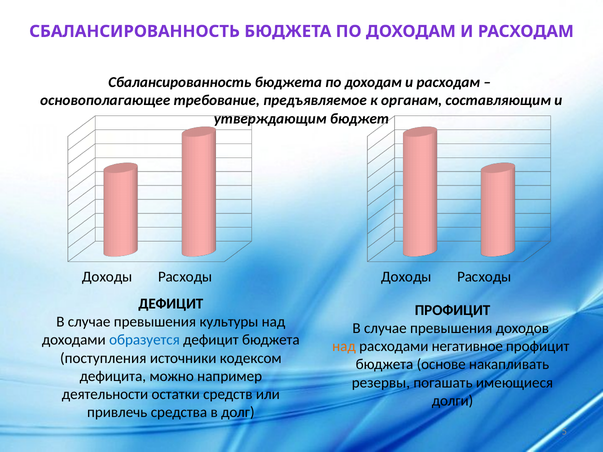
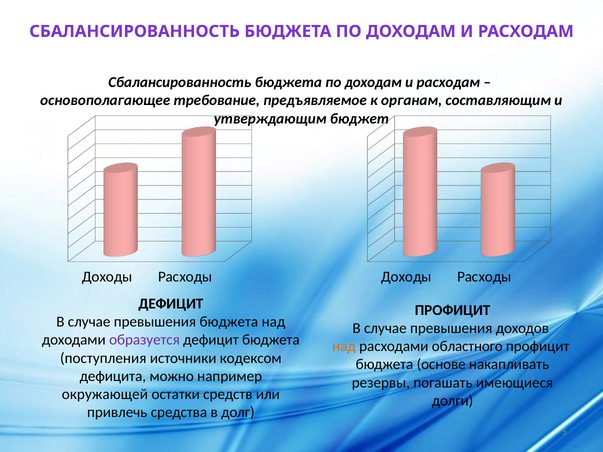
превышения культуры: культуры -> бюджета
образуется colour: blue -> purple
негативное: негативное -> областного
деятельности: деятельности -> окружающей
